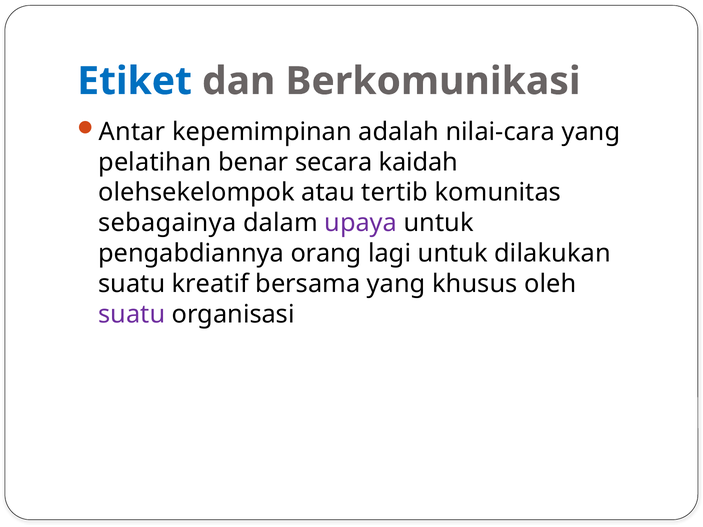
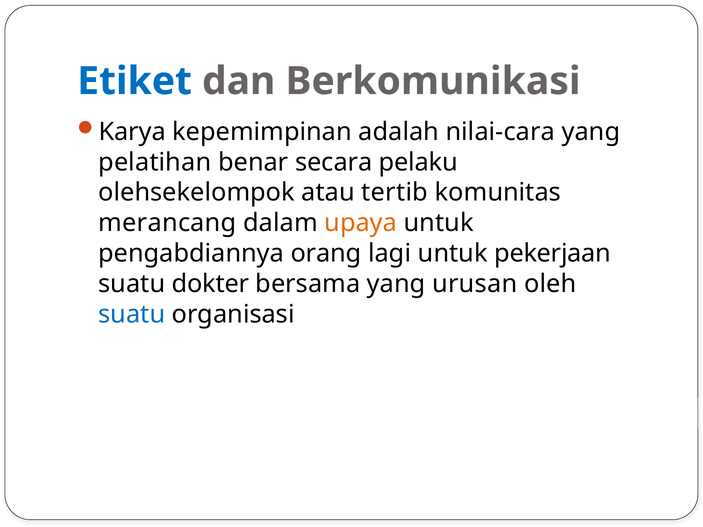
Antar: Antar -> Karya
kaidah: kaidah -> pelaku
sebagainya: sebagainya -> merancang
upaya colour: purple -> orange
dilakukan: dilakukan -> pekerjaan
kreatif: kreatif -> dokter
khusus: khusus -> urusan
suatu at (132, 314) colour: purple -> blue
